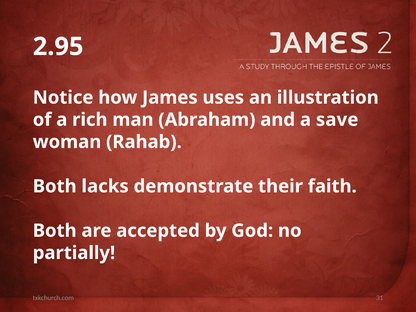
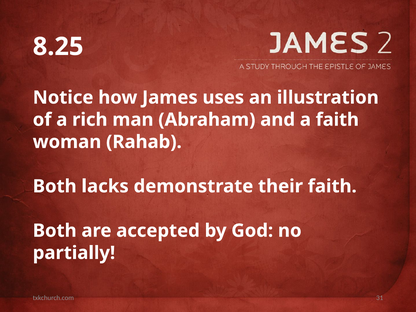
2.95: 2.95 -> 8.25
a save: save -> faith
